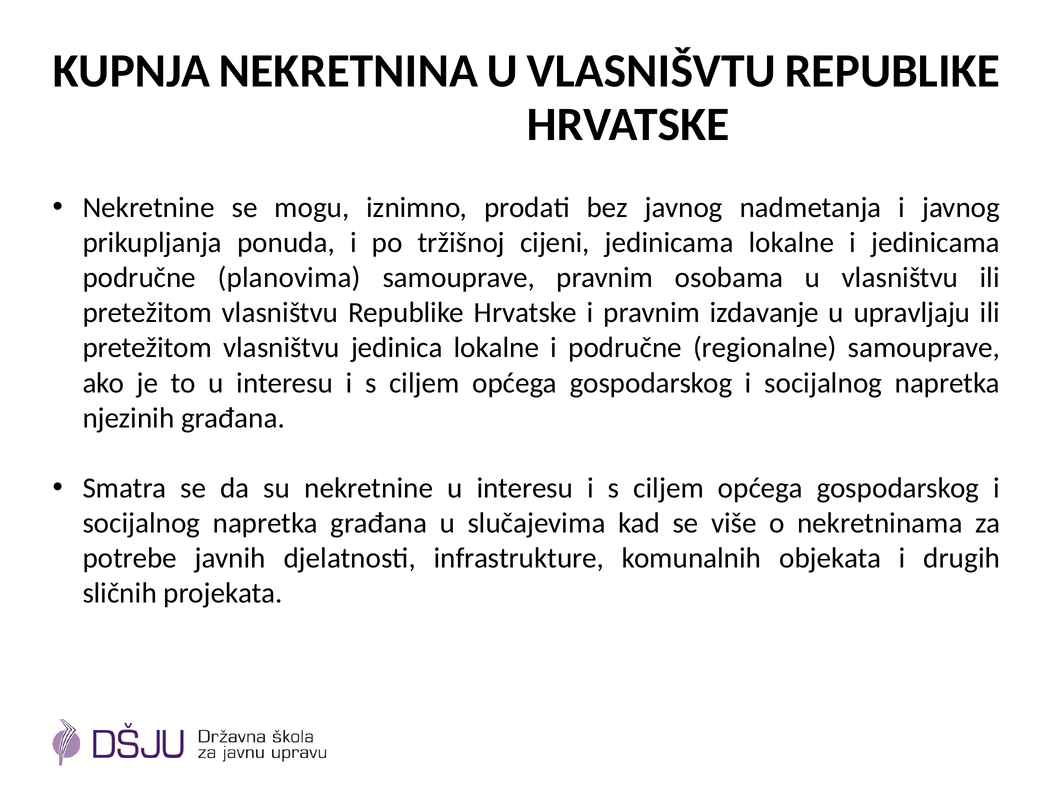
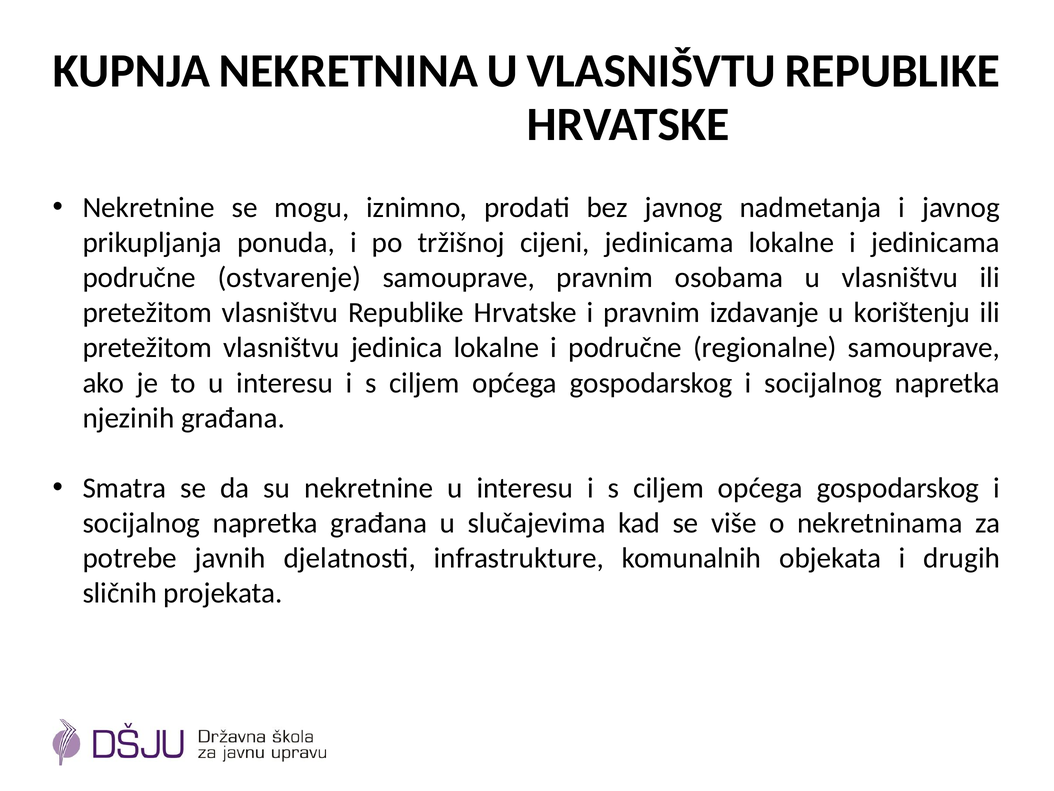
planovima: planovima -> ostvarenje
upravljaju: upravljaju -> korištenju
